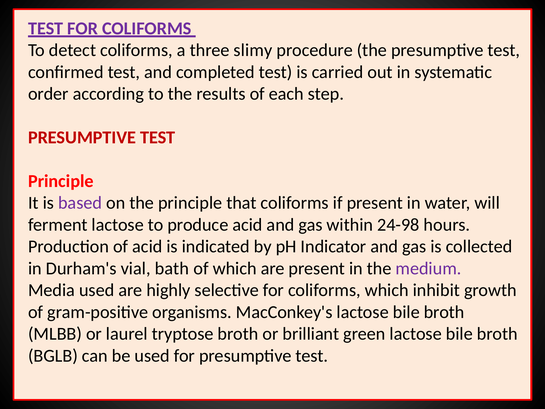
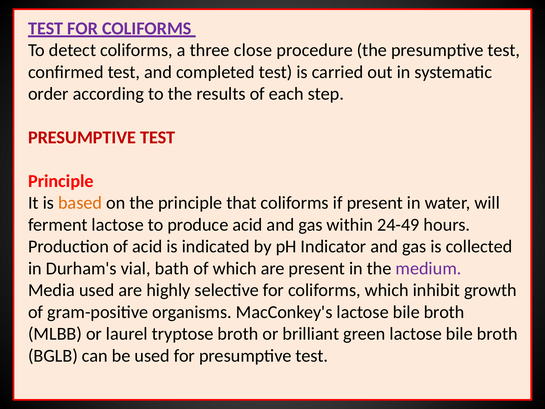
slimy: slimy -> close
based colour: purple -> orange
24-98: 24-98 -> 24-49
